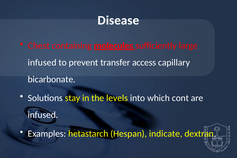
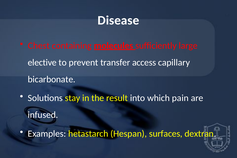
infused at (42, 62): infused -> elective
levels: levels -> result
cont: cont -> pain
indicate: indicate -> surfaces
